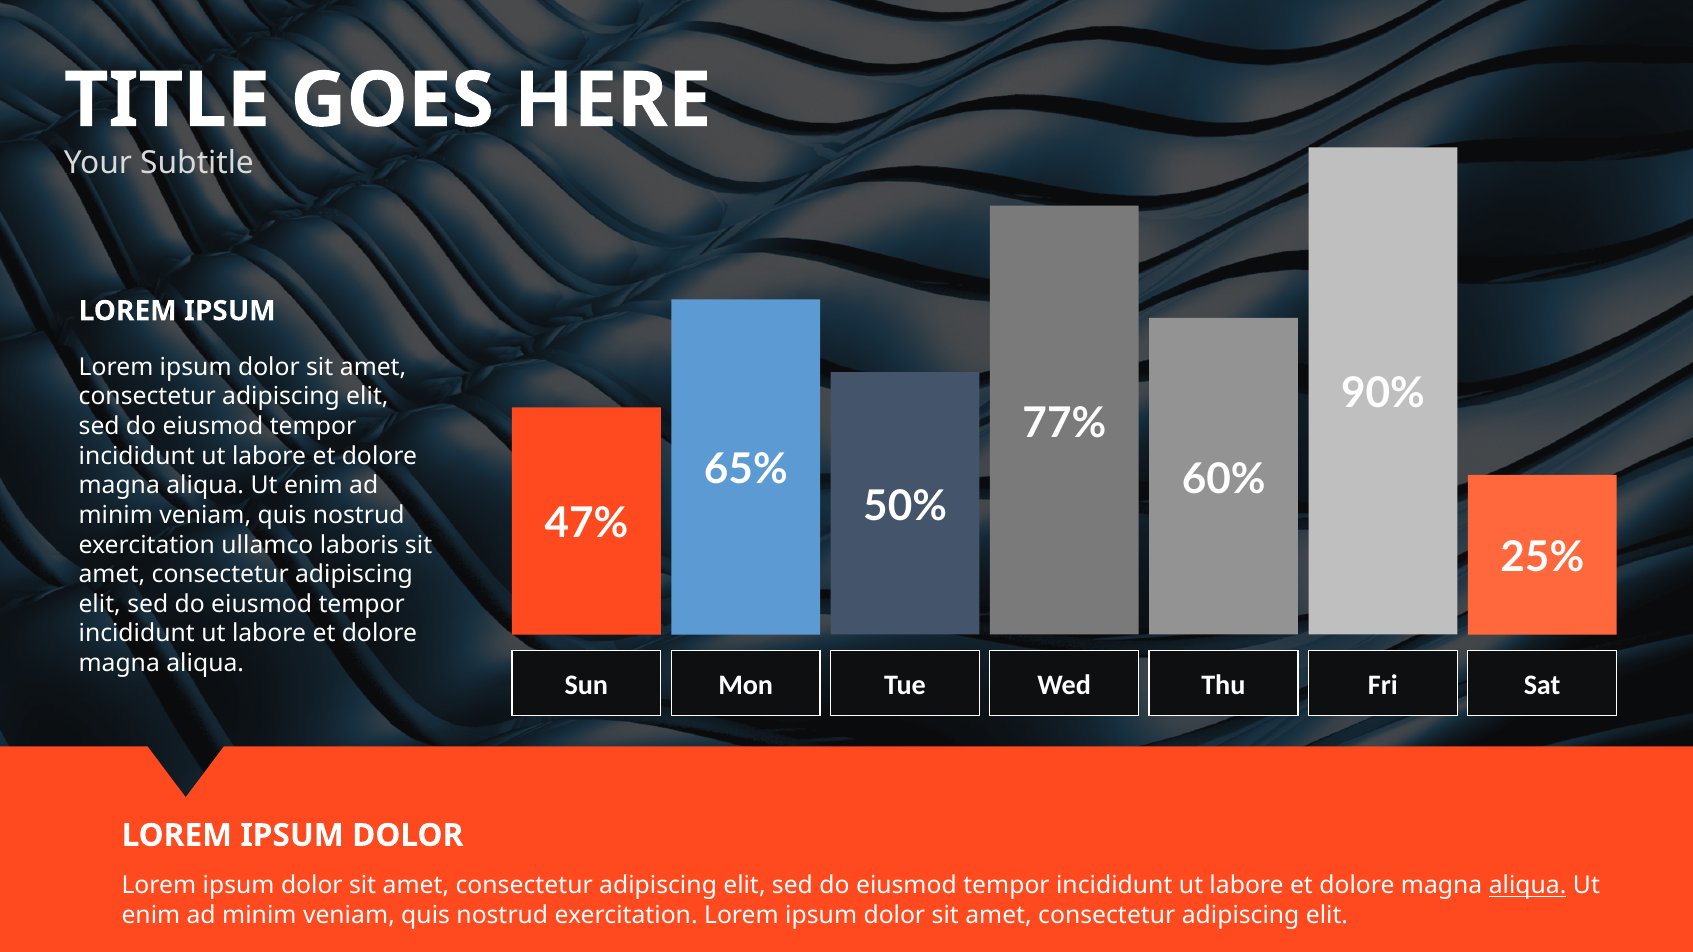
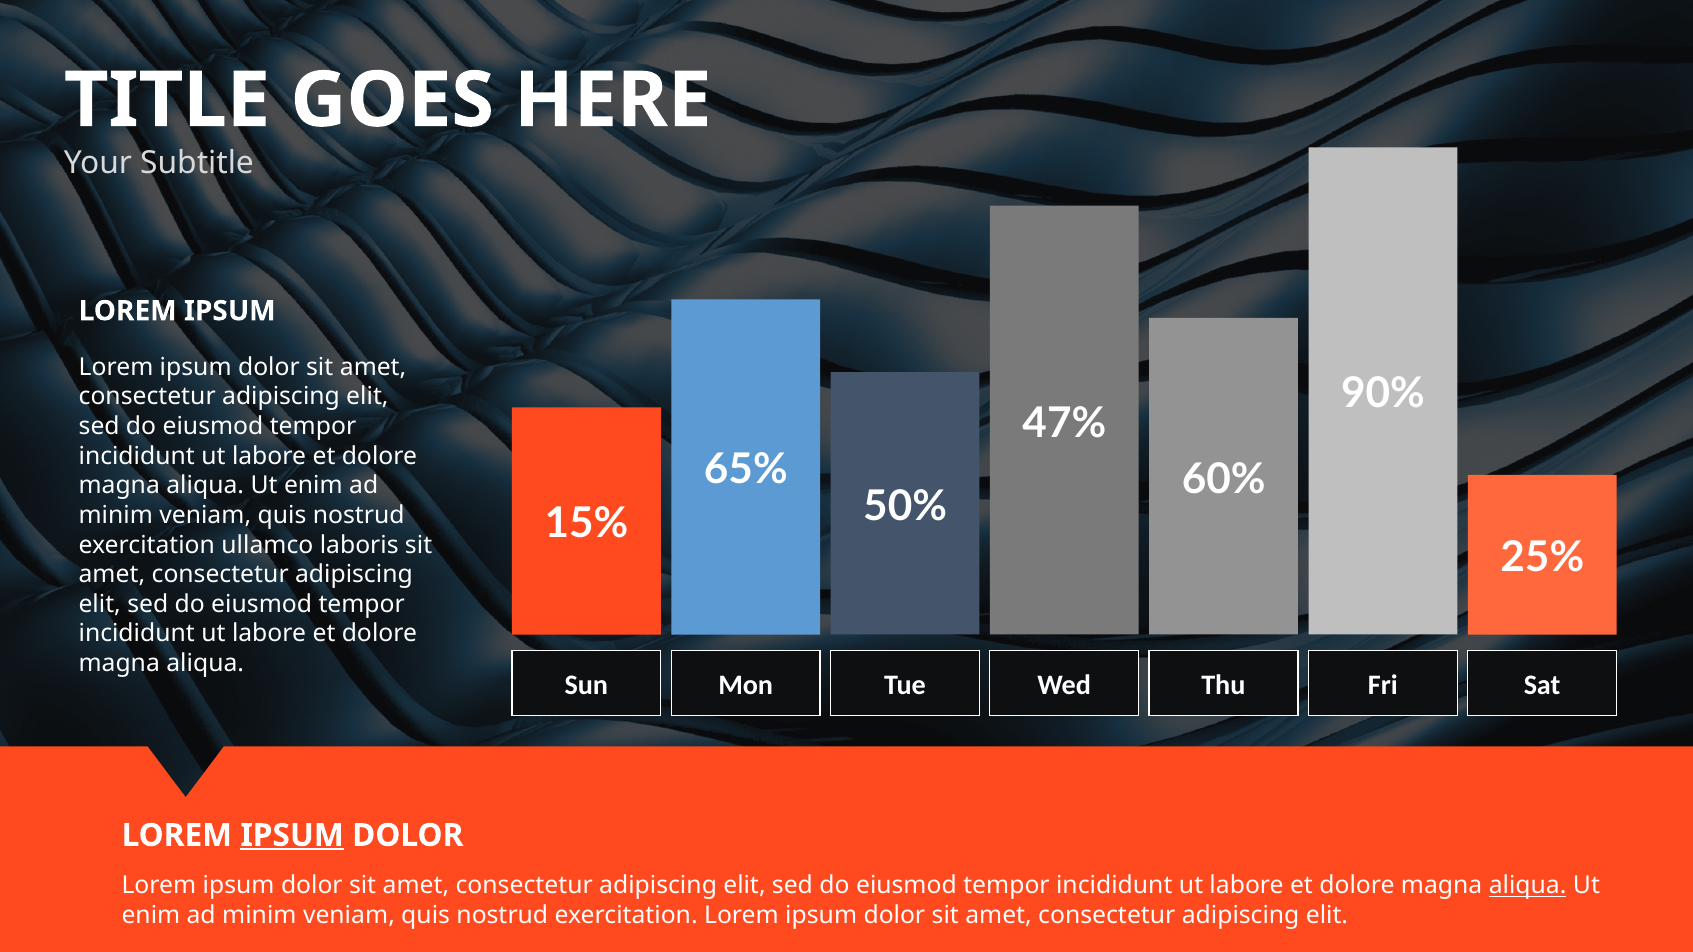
77%: 77% -> 47%
47%: 47% -> 15%
IPSUM at (292, 836) underline: none -> present
